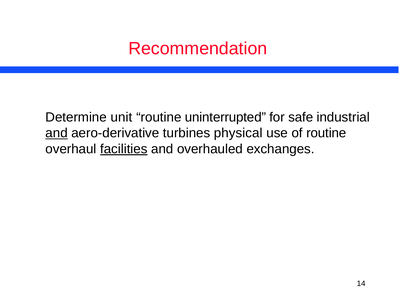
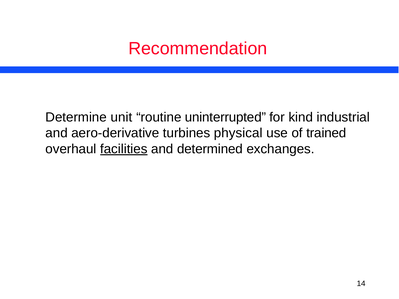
safe: safe -> kind
and at (57, 133) underline: present -> none
of routine: routine -> trained
overhauled: overhauled -> determined
